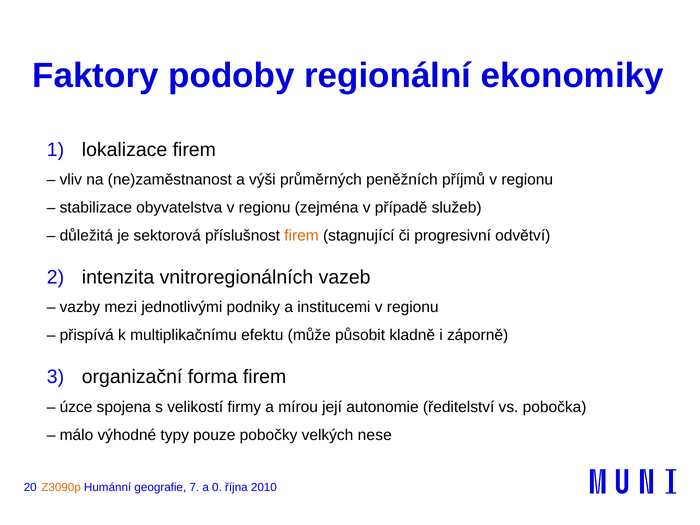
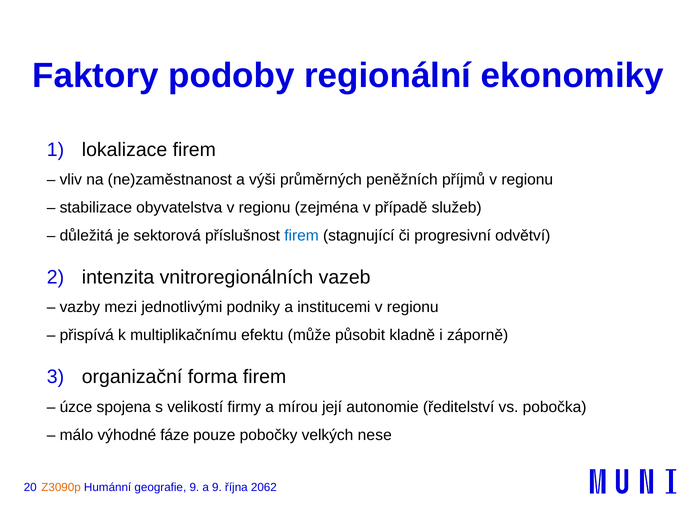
firem at (302, 236) colour: orange -> blue
typy: typy -> fáze
geografie 7: 7 -> 9
a 0: 0 -> 9
2010: 2010 -> 2062
